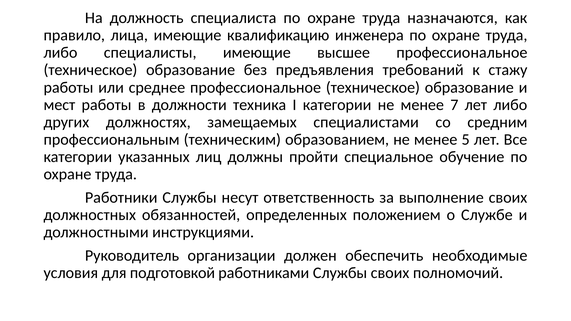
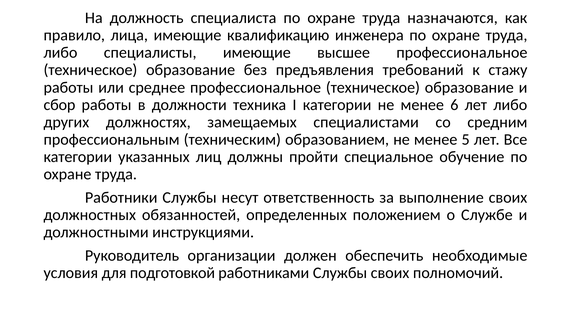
мест: мест -> сбор
7: 7 -> 6
